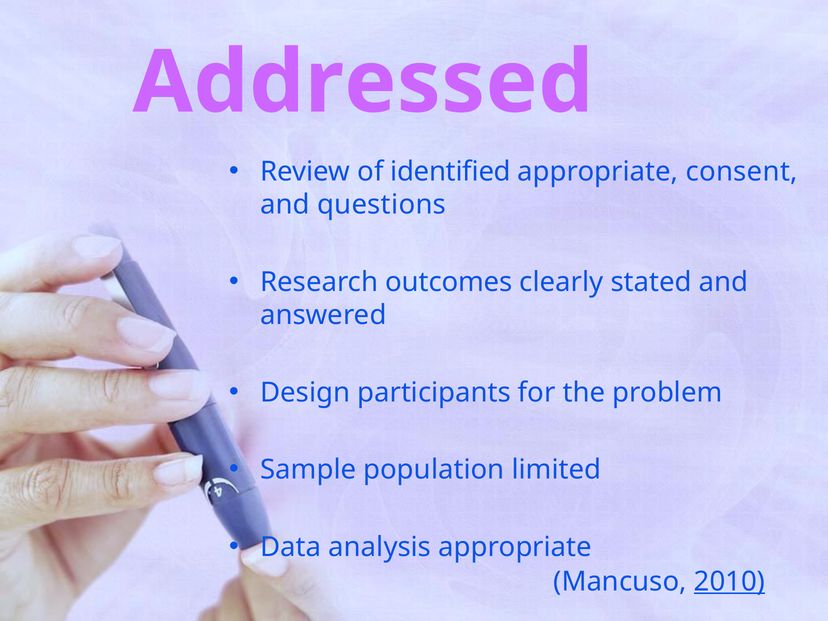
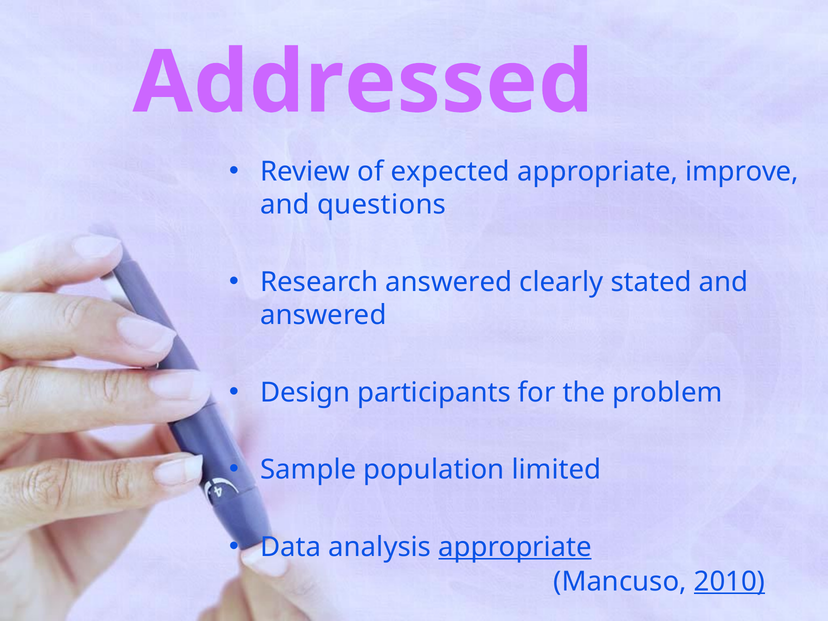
identified: identified -> expected
consent: consent -> improve
Research outcomes: outcomes -> answered
appropriate at (515, 547) underline: none -> present
